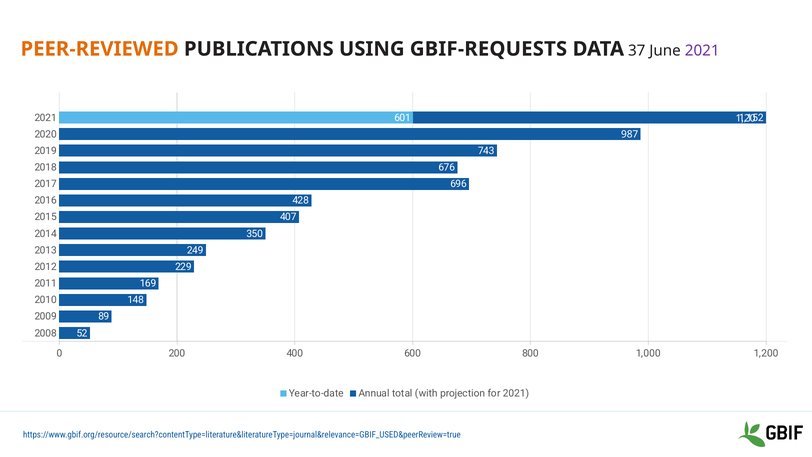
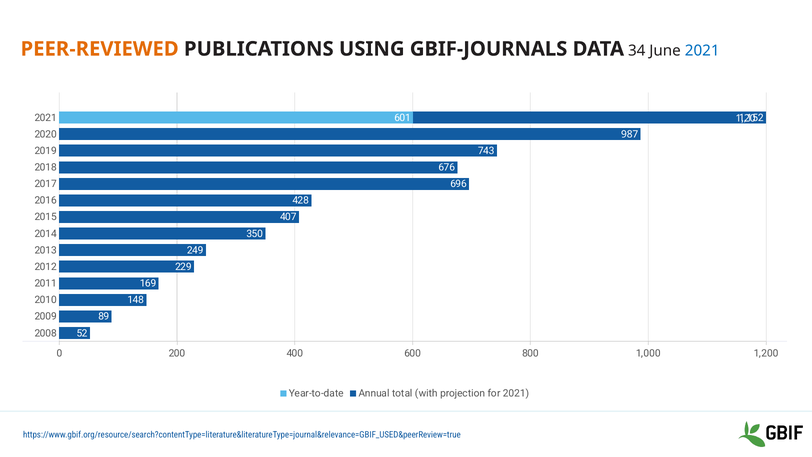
GBIF-REQUESTS: GBIF-REQUESTS -> GBIF-JOURNALS
37: 37 -> 34
2021 at (702, 51) colour: purple -> blue
